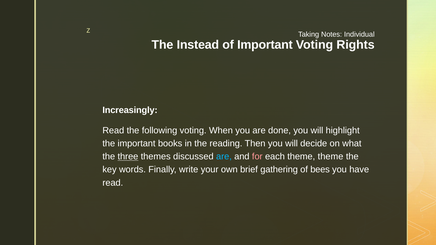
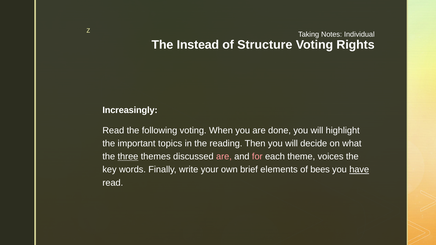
of Important: Important -> Structure
books: books -> topics
are at (224, 157) colour: light blue -> pink
theme theme: theme -> voices
gathering: gathering -> elements
have underline: none -> present
